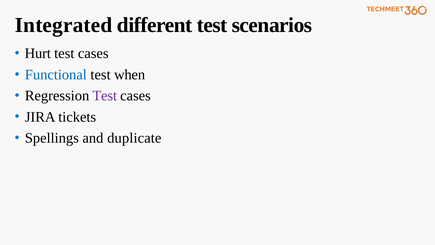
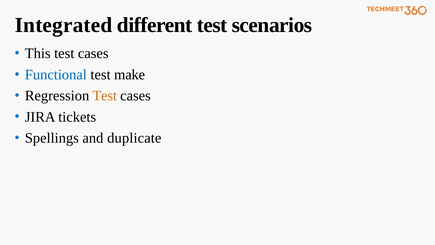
Hurt: Hurt -> This
when: when -> make
Test at (105, 96) colour: purple -> orange
